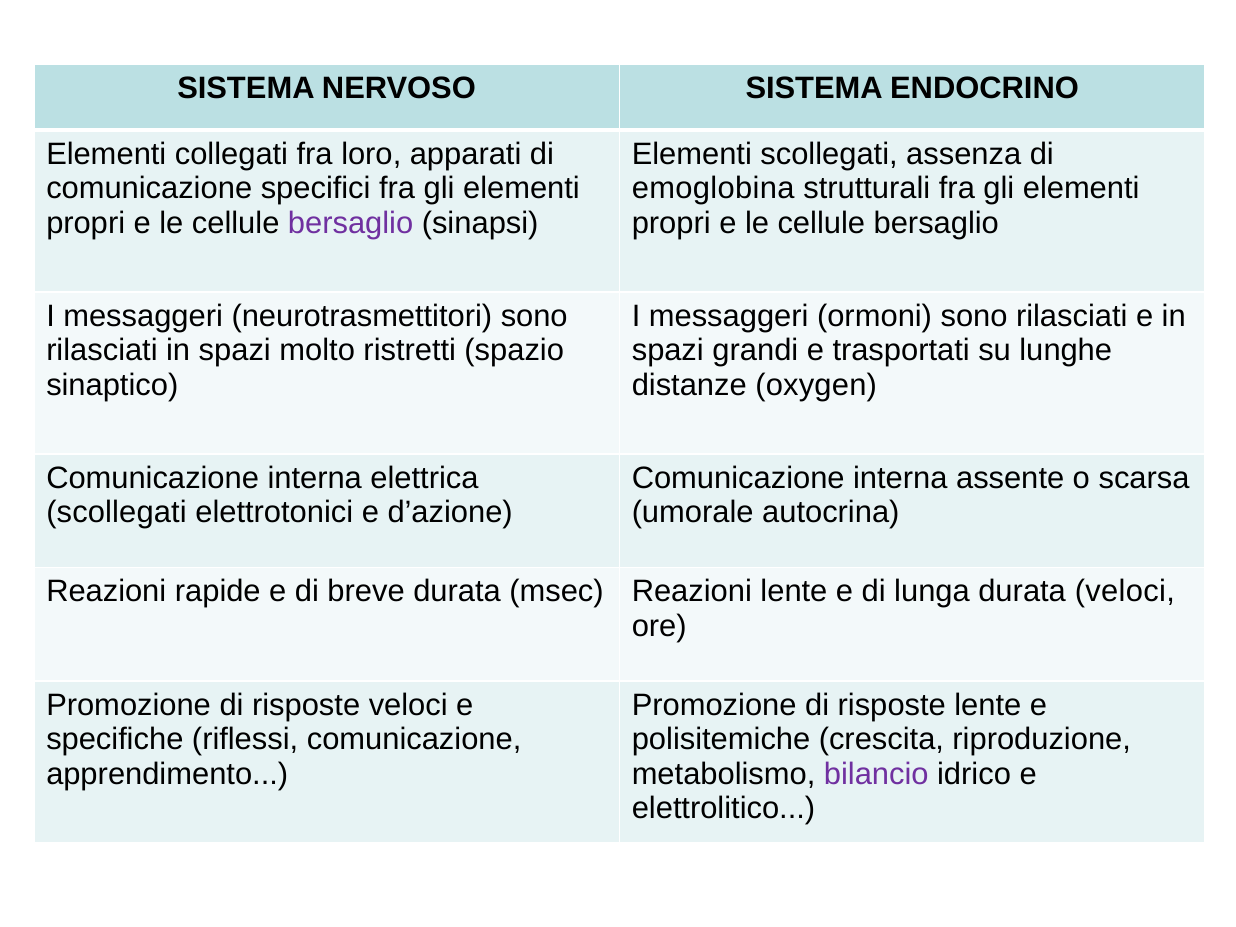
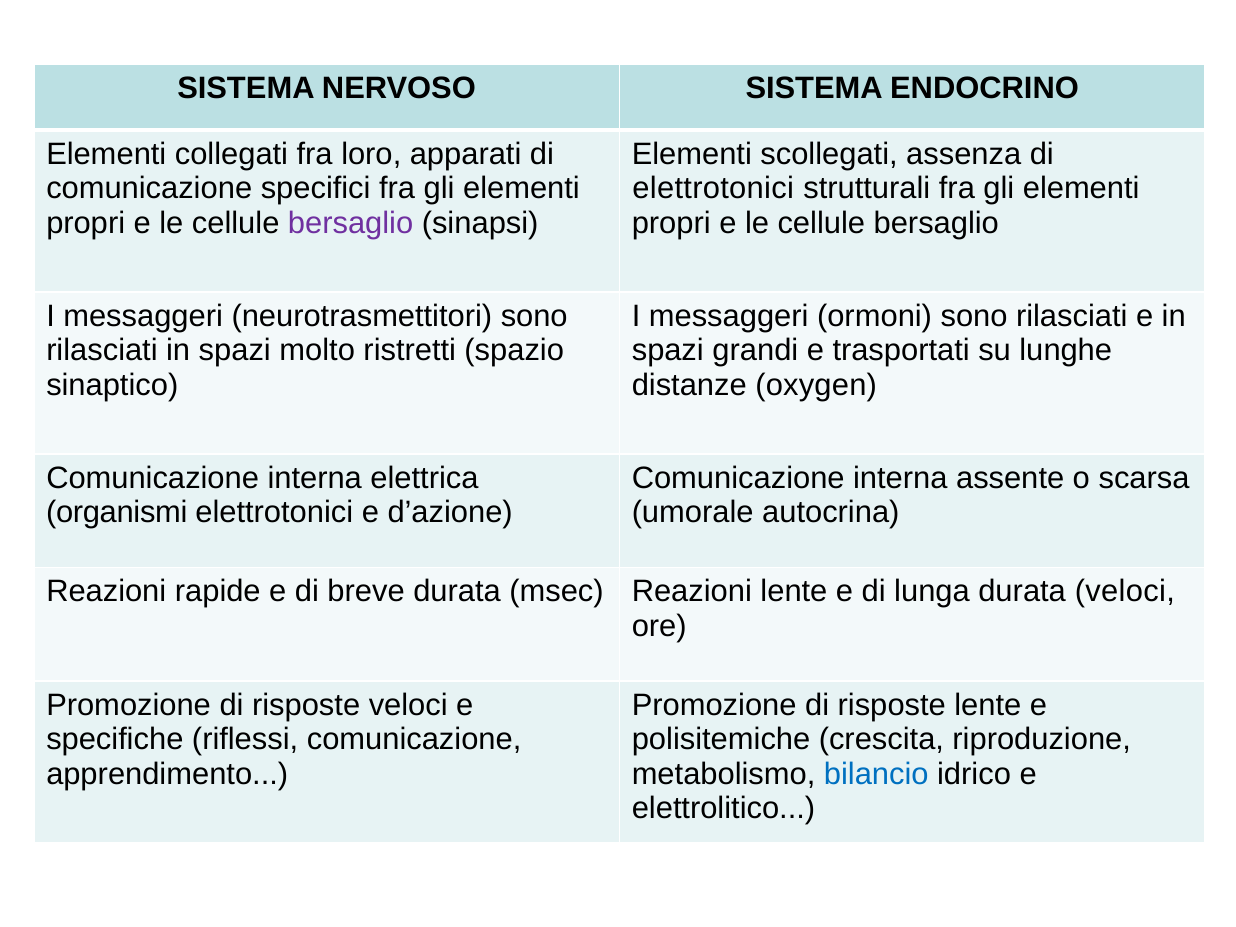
emoglobina at (713, 189): emoglobina -> elettrotonici
scollegati at (117, 513): scollegati -> organismi
bilancio colour: purple -> blue
